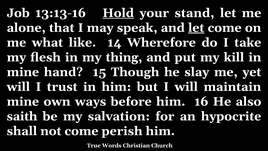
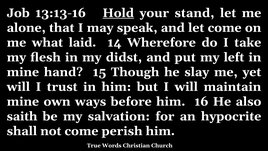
let at (196, 28) underline: present -> none
like: like -> laid
thing: thing -> didst
kill: kill -> left
